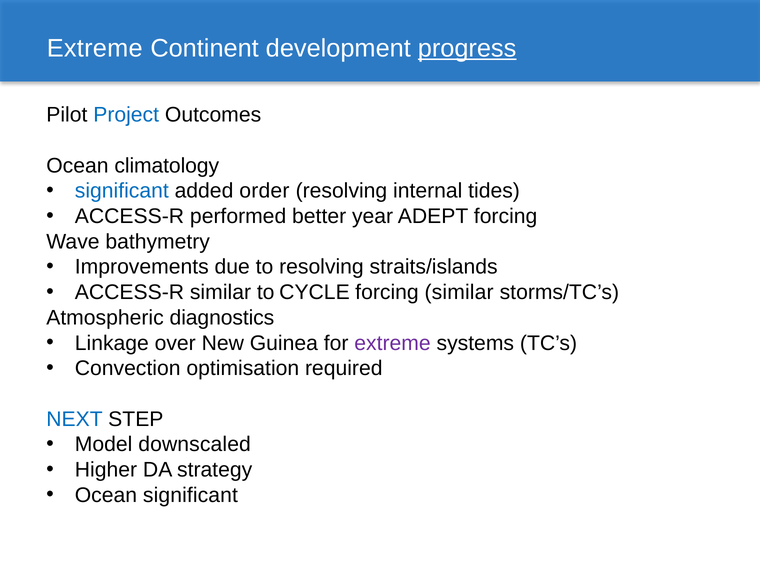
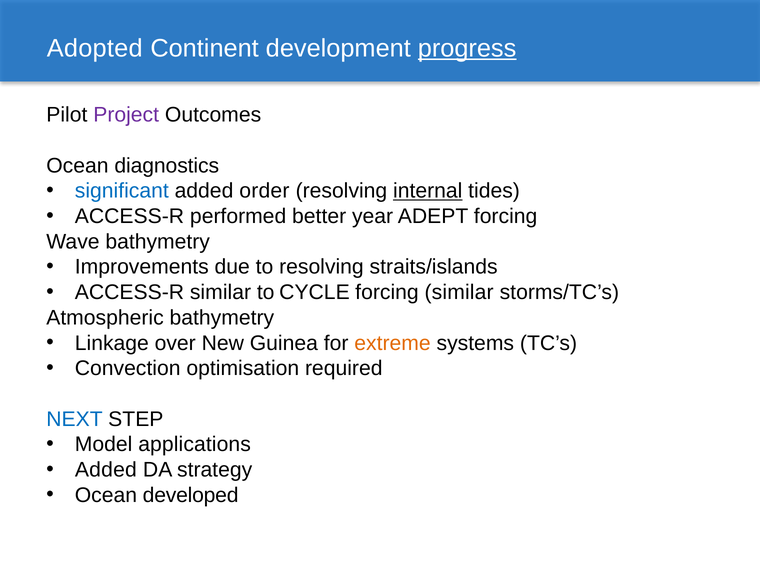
Extreme at (95, 48): Extreme -> Adopted
Project colour: blue -> purple
climatology: climatology -> diagnostics
internal underline: none -> present
Atmospheric diagnostics: diagnostics -> bathymetry
extreme at (393, 343) colour: purple -> orange
downscaled: downscaled -> applications
Higher at (106, 470): Higher -> Added
Ocean significant: significant -> developed
